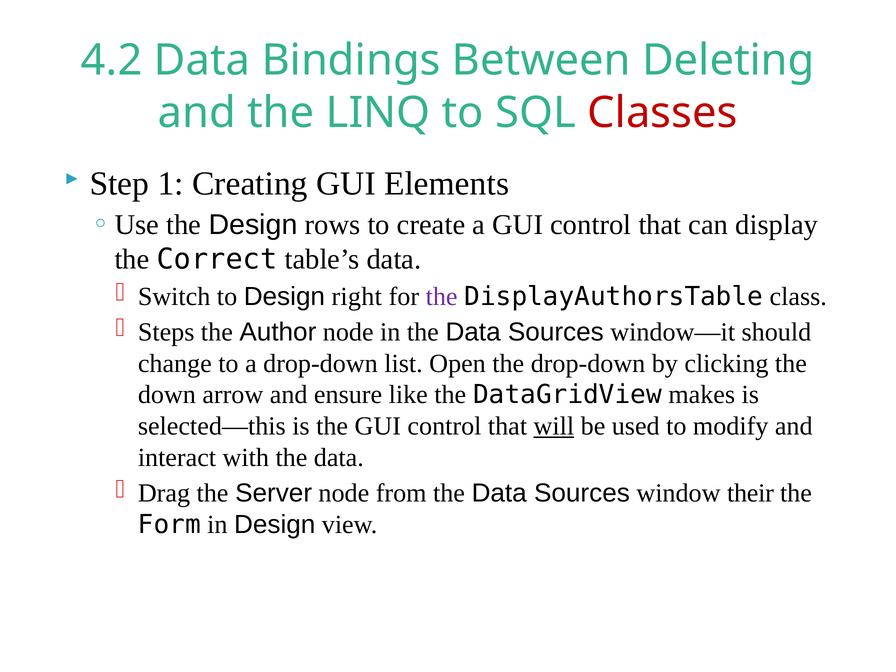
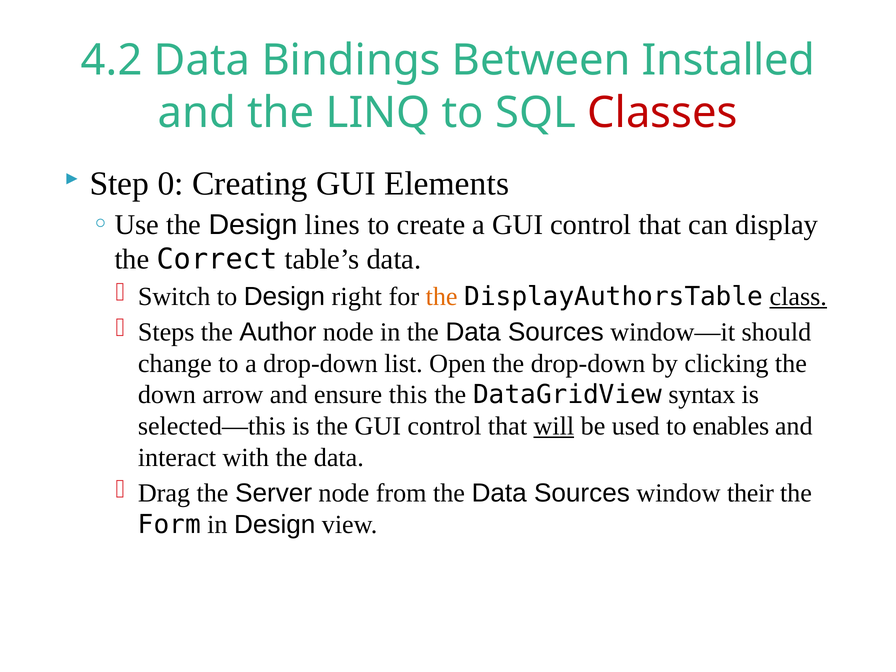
Deleting: Deleting -> Installed
1: 1 -> 0
rows: rows -> lines
the at (442, 296) colour: purple -> orange
class underline: none -> present
like: like -> this
makes: makes -> syntax
modify: modify -> enables
